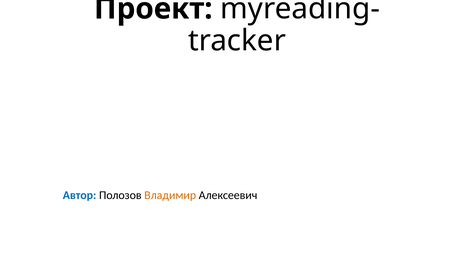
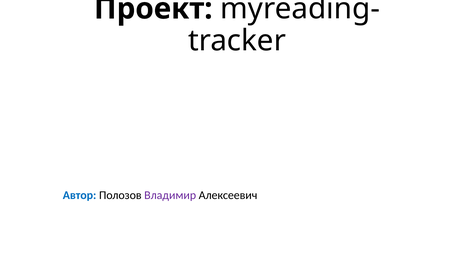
Владимир colour: orange -> purple
